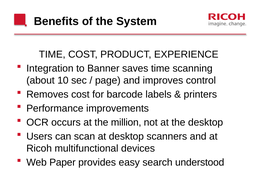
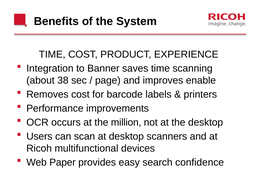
10: 10 -> 38
control: control -> enable
understood: understood -> confidence
